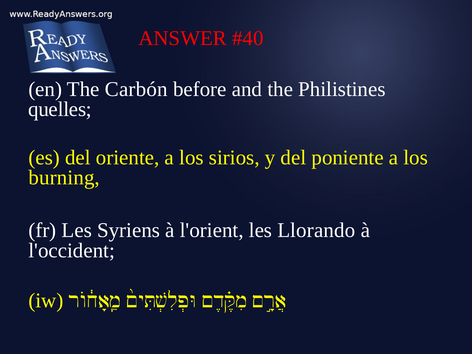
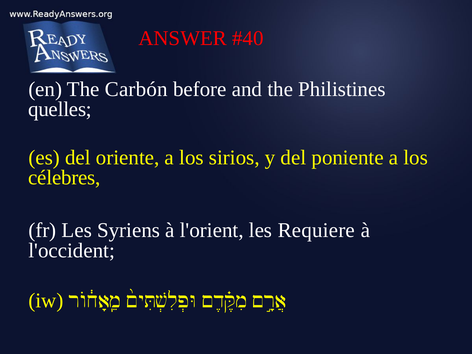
burning: burning -> célebres
Llorando: Llorando -> Requiere
